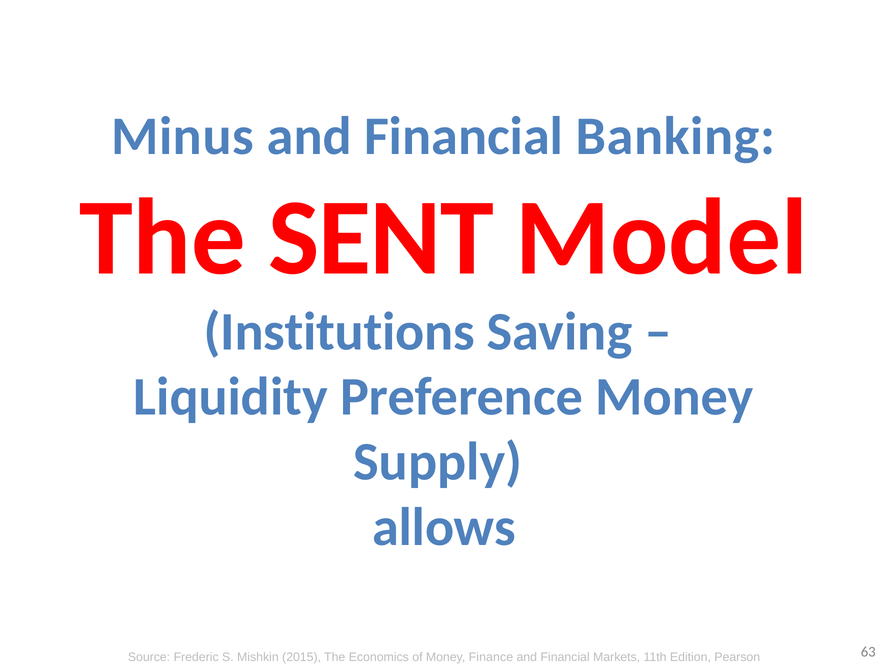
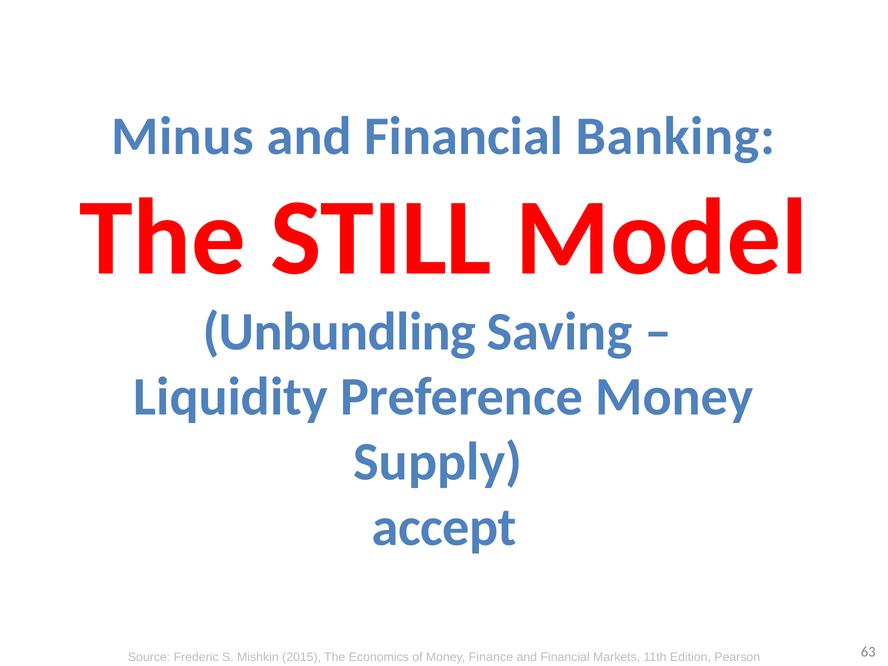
SENT: SENT -> STILL
Institutions: Institutions -> Unbundling
allows: allows -> accept
